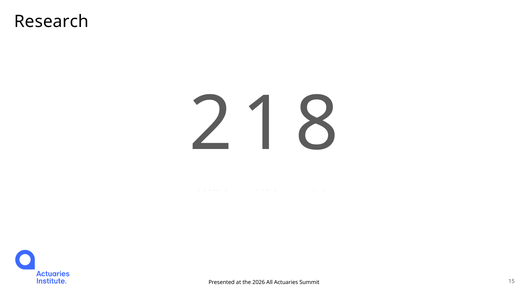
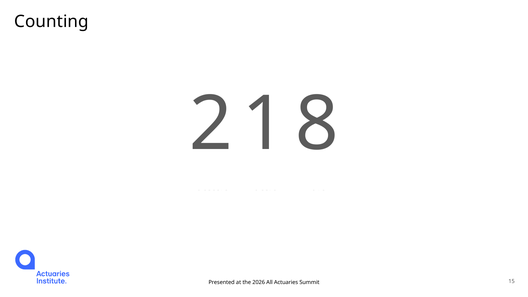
Research: Research -> Counting
